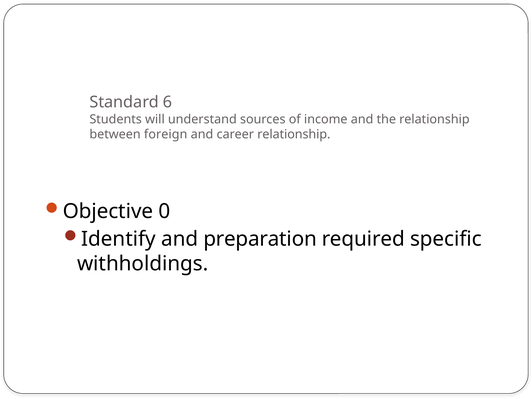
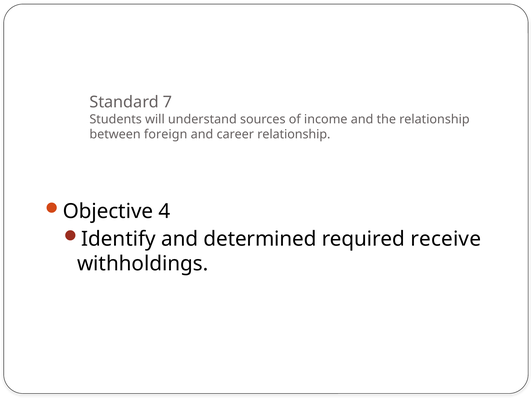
6: 6 -> 7
0: 0 -> 4
preparation: preparation -> determined
specific: specific -> receive
